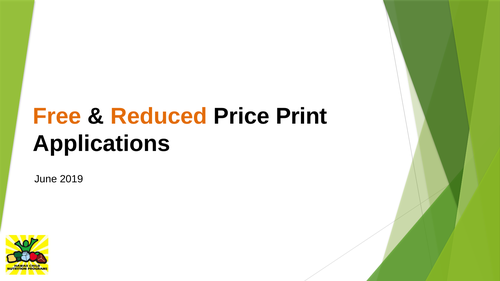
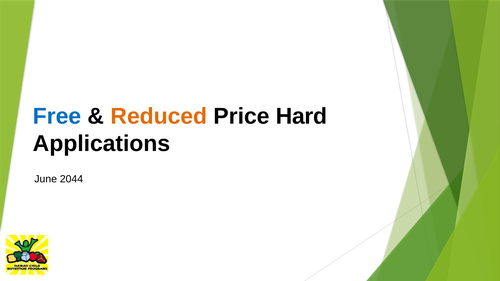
Free colour: orange -> blue
Print: Print -> Hard
2019: 2019 -> 2044
